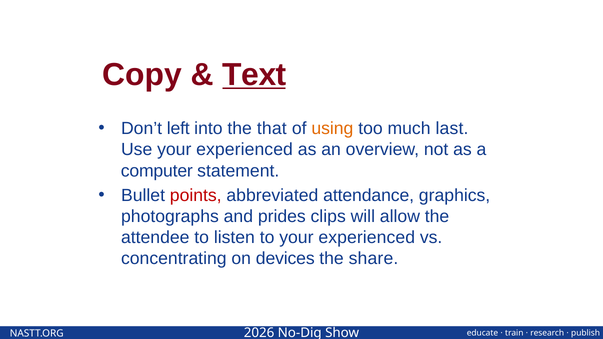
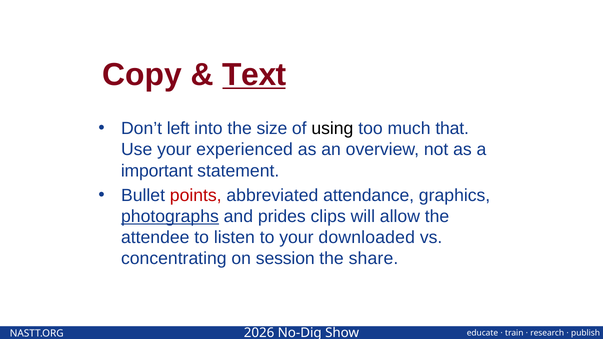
that: that -> size
using colour: orange -> black
last: last -> that
computer: computer -> important
photographs underline: none -> present
to your experienced: experienced -> downloaded
devices: devices -> session
